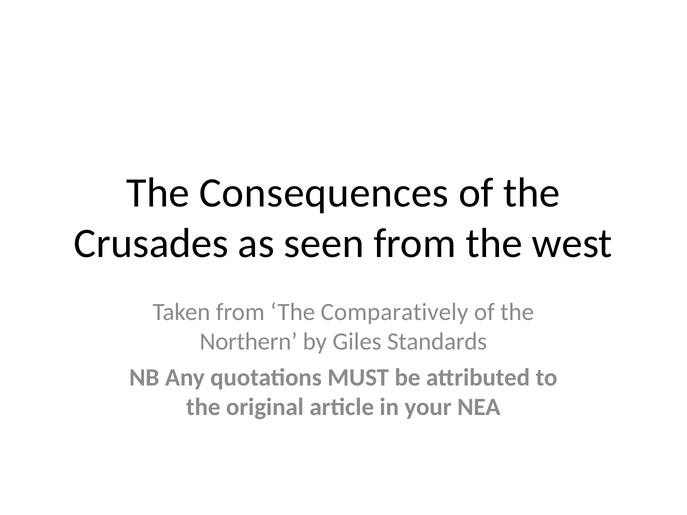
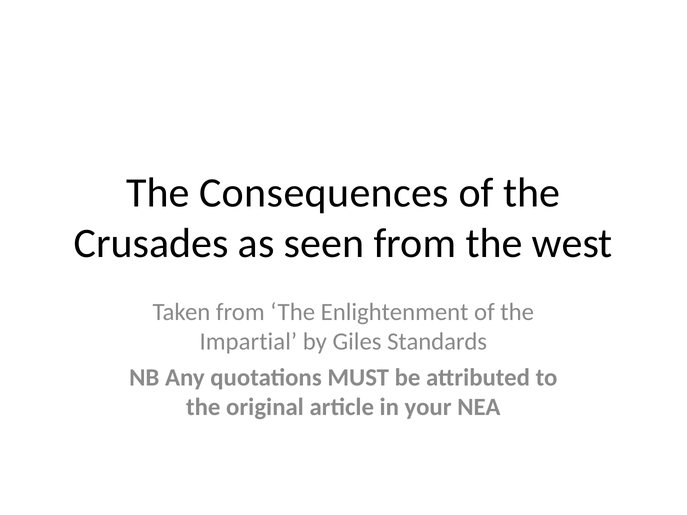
Comparatively: Comparatively -> Enlightenment
Northern: Northern -> Impartial
